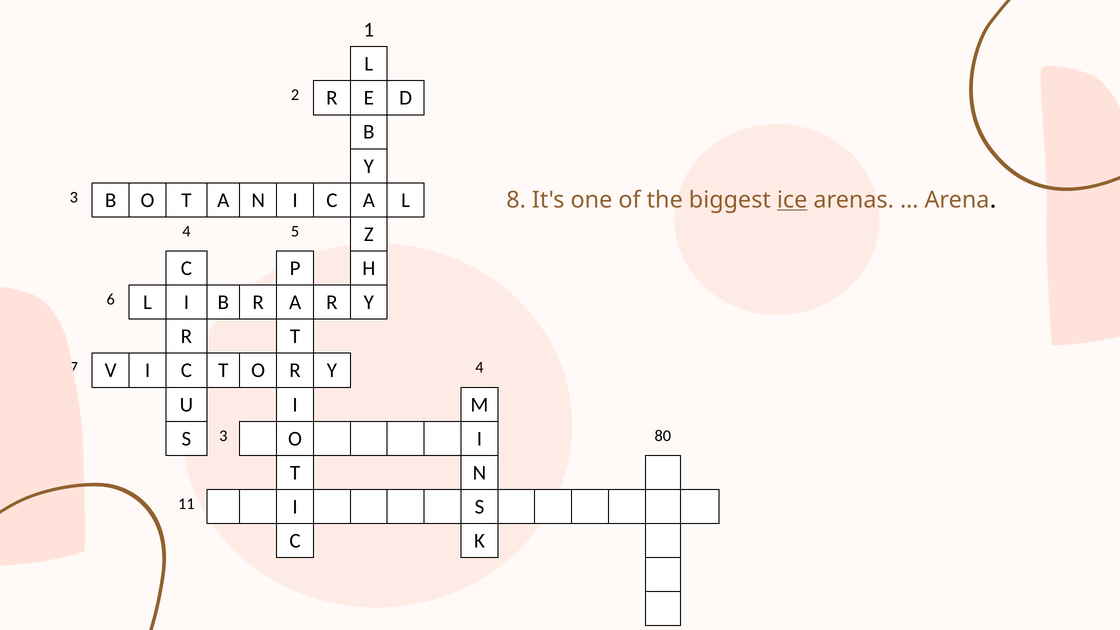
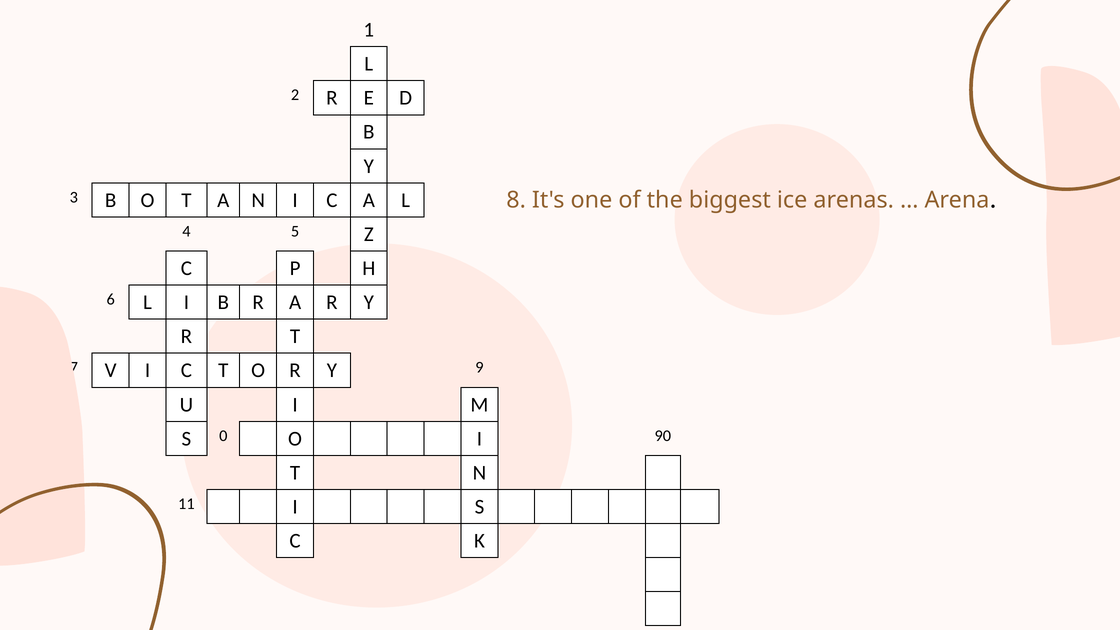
ice underline: present -> none
Y 4: 4 -> 9
S 3: 3 -> 0
80: 80 -> 90
